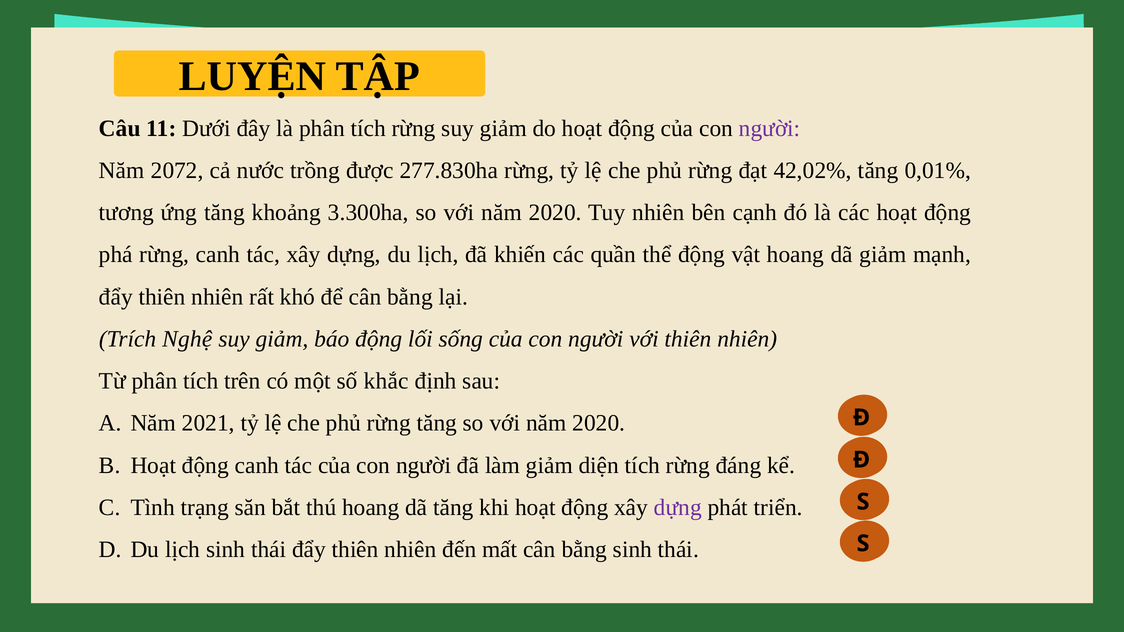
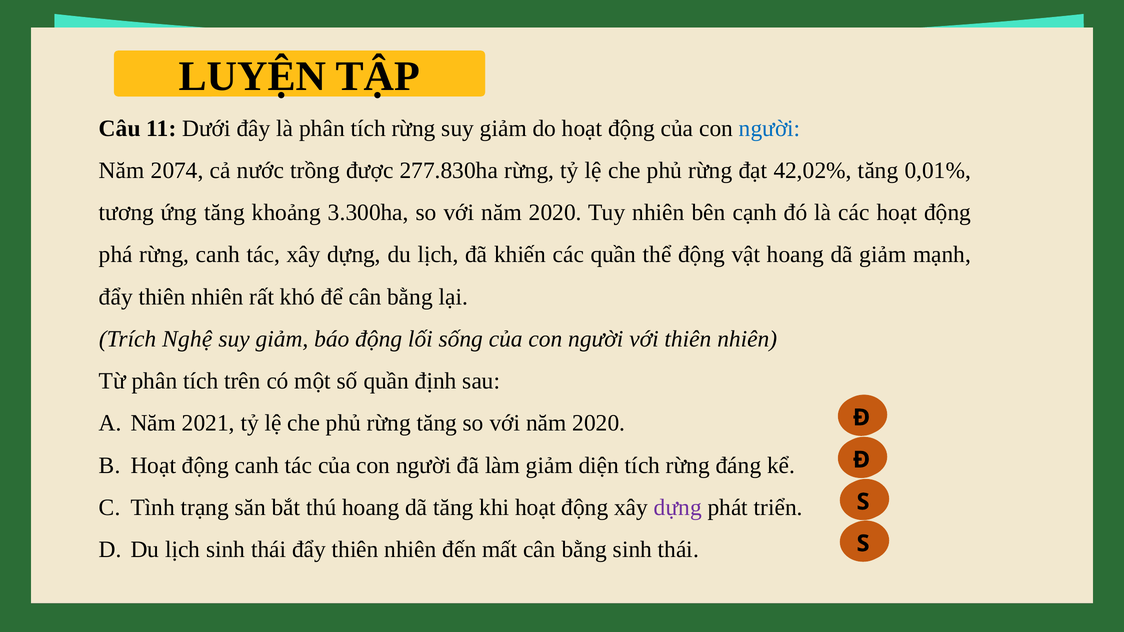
người at (770, 128) colour: purple -> blue
2072: 2072 -> 2074
số khắc: khắc -> quần
